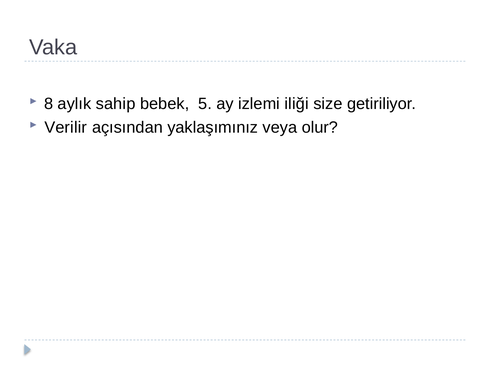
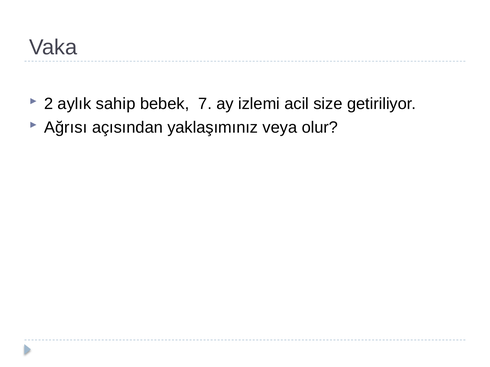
8: 8 -> 2
5: 5 -> 7
iliği: iliği -> acil
Verilir: Verilir -> Ağrısı
